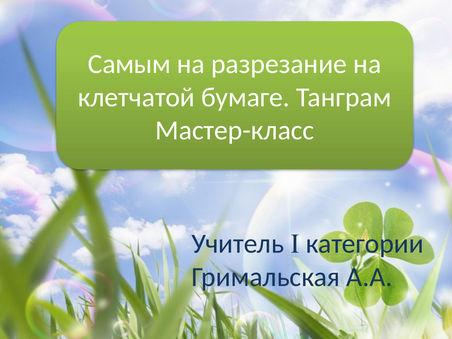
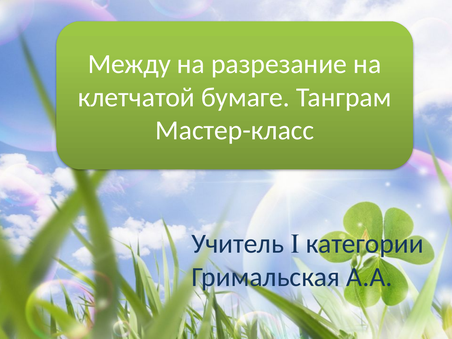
Самым: Самым -> Между
